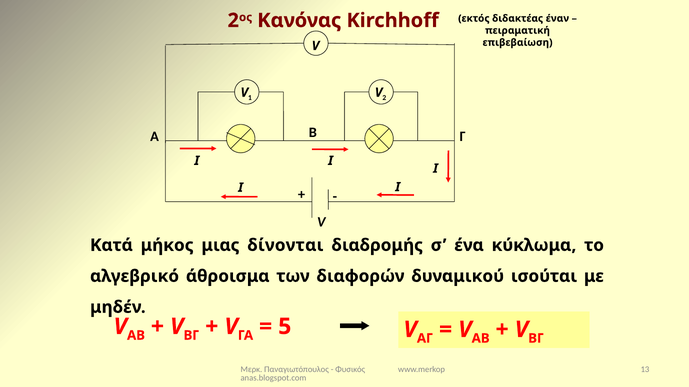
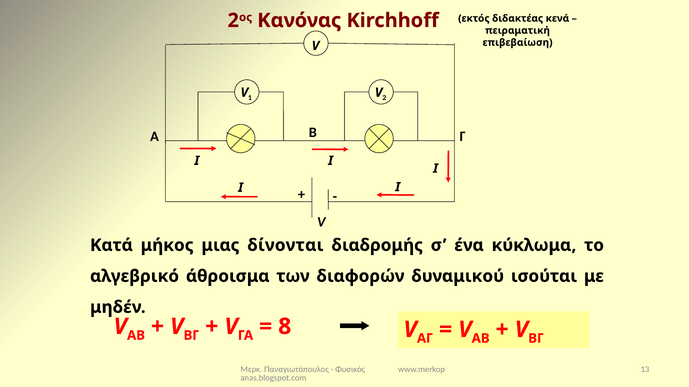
έναν: έναν -> κενά
5: 5 -> 8
